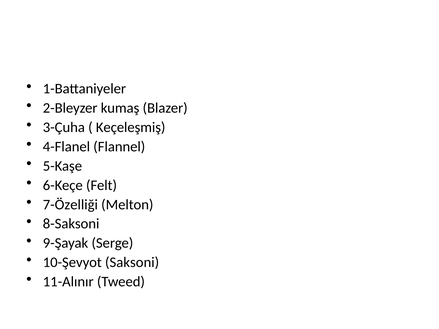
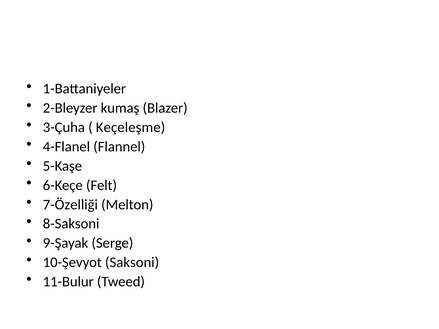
Keçeleşmiş: Keçeleşmiş -> Keçeleşme
11-Alınır: 11-Alınır -> 11-Bulur
